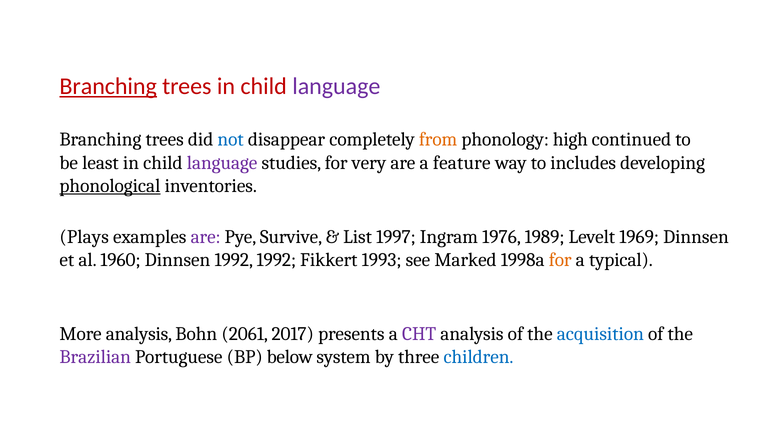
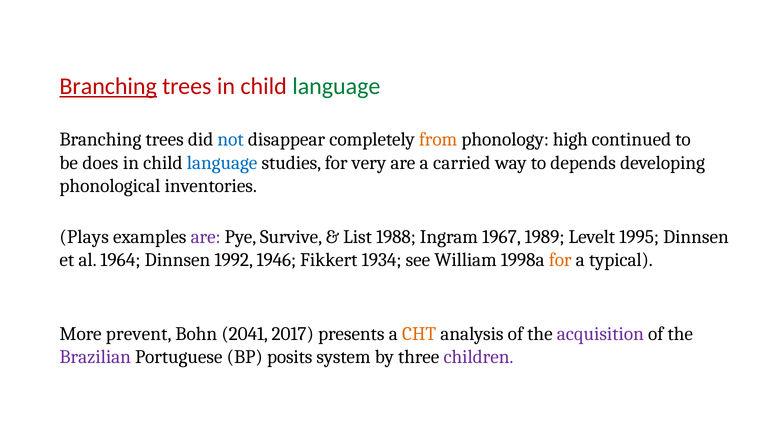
language at (336, 86) colour: purple -> green
least: least -> does
language at (222, 163) colour: purple -> blue
feature: feature -> carried
includes: includes -> depends
phonological underline: present -> none
1997: 1997 -> 1988
1976: 1976 -> 1967
1969: 1969 -> 1995
1960: 1960 -> 1964
1992 1992: 1992 -> 1946
1993: 1993 -> 1934
Marked: Marked -> William
More analysis: analysis -> prevent
2061: 2061 -> 2041
CHT colour: purple -> orange
acquisition colour: blue -> purple
below: below -> posits
children colour: blue -> purple
